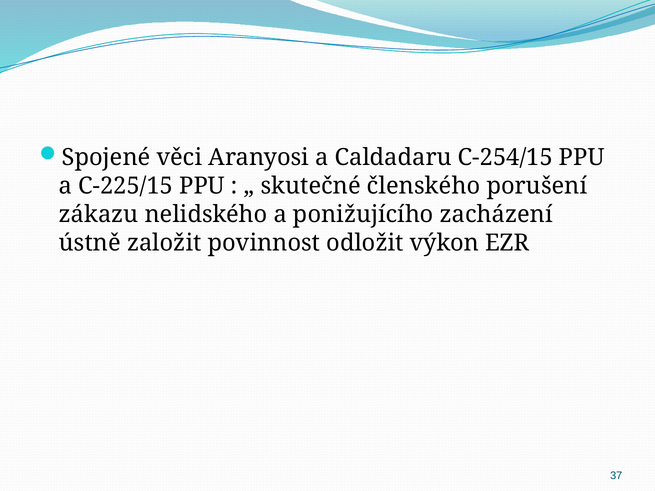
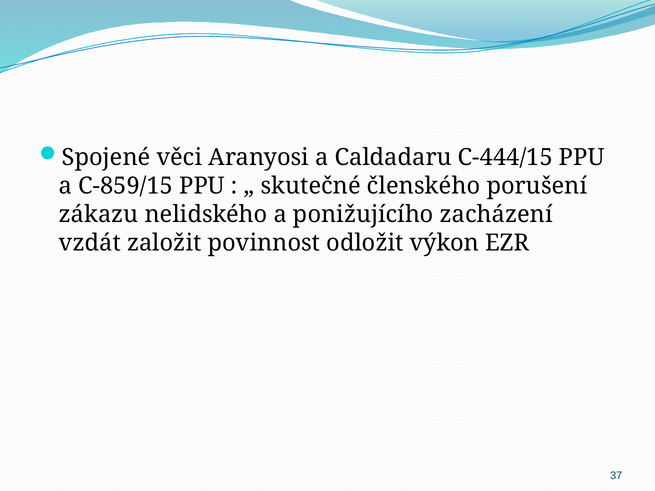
C-254/15: C-254/15 -> C-444/15
C-225/15: C-225/15 -> C-859/15
ústně: ústně -> vzdát
